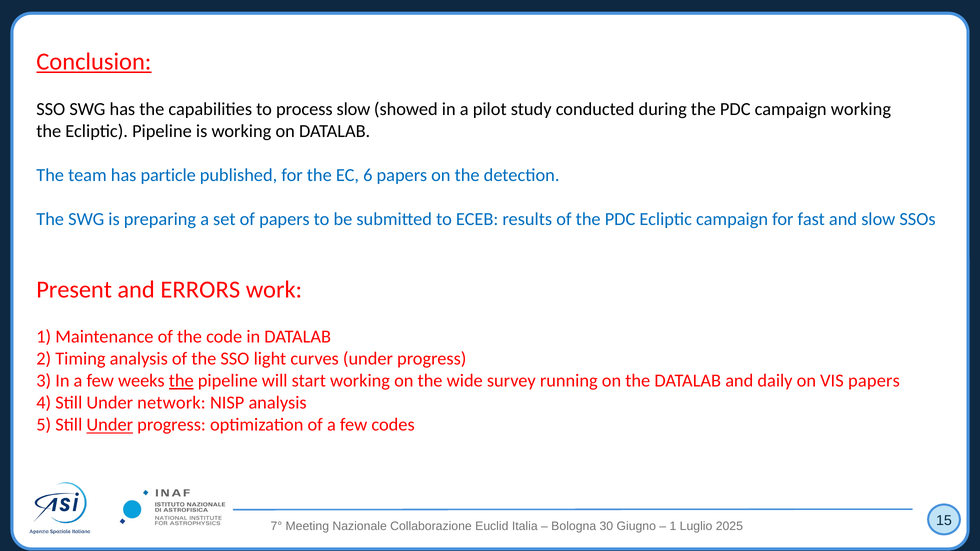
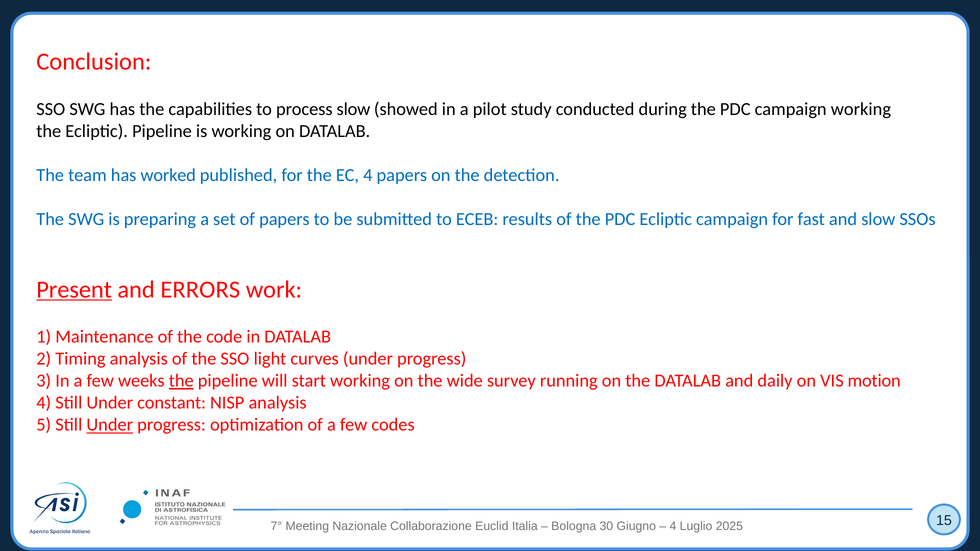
Conclusion underline: present -> none
particle: particle -> worked
EC 6: 6 -> 4
Present underline: none -> present
VIS papers: papers -> motion
network: network -> constant
1 at (673, 526): 1 -> 4
